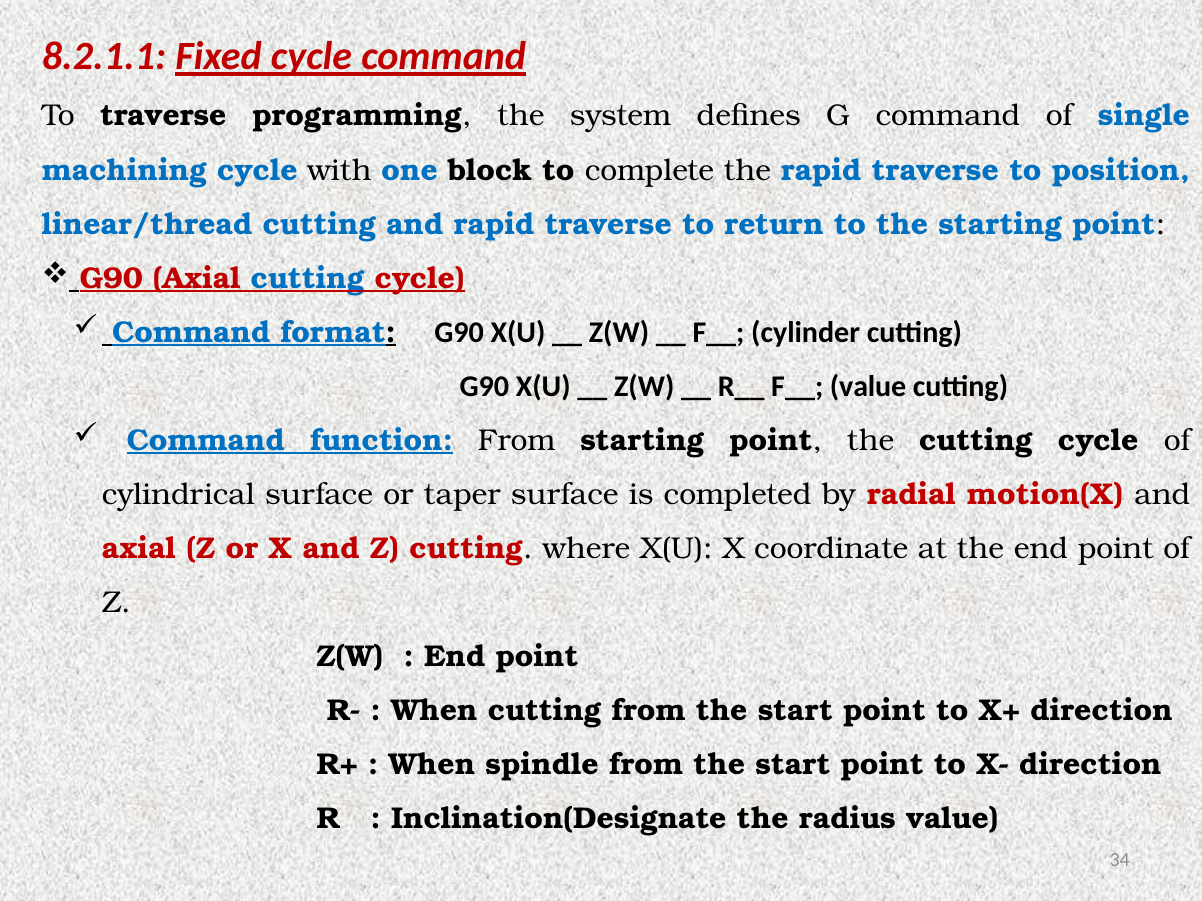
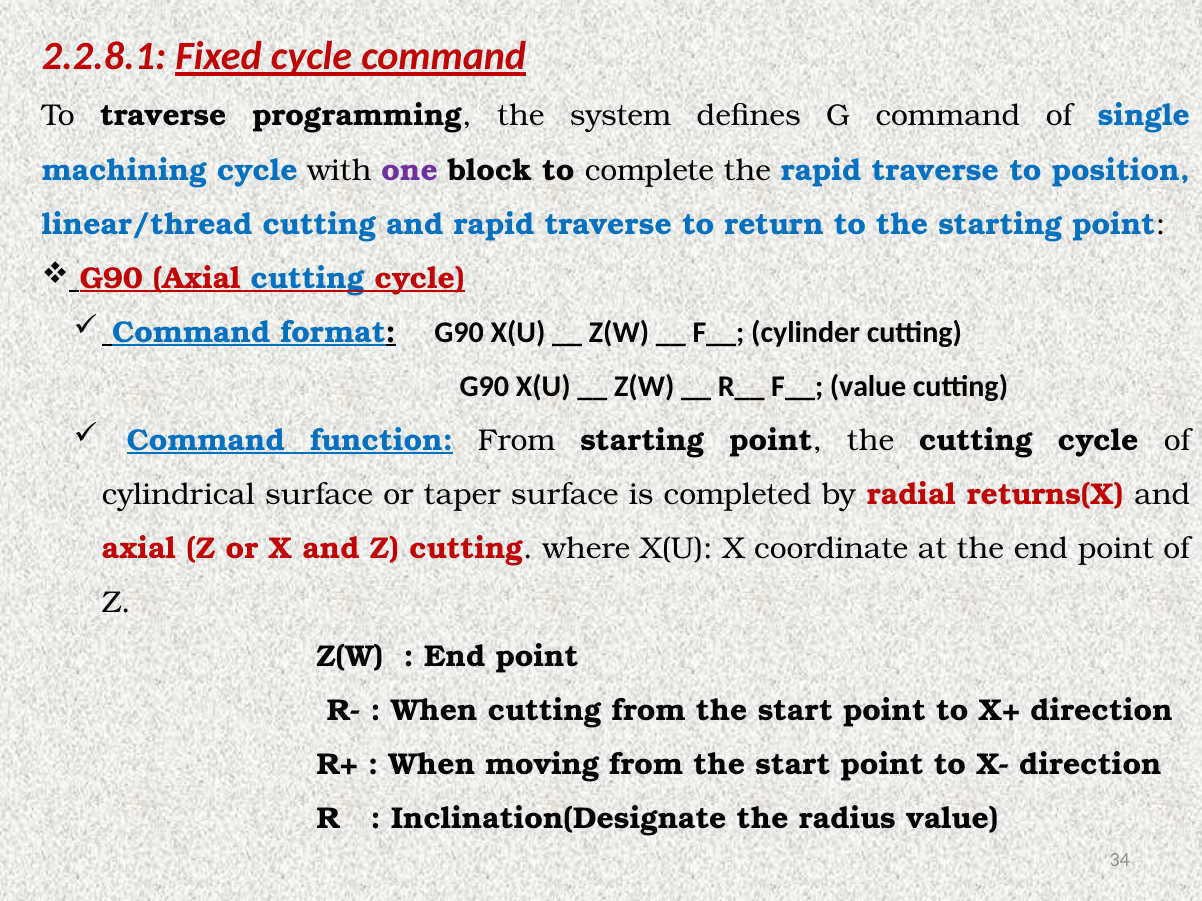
8.2.1.1: 8.2.1.1 -> 2.2.8.1
one colour: blue -> purple
motion(X: motion(X -> returns(X
spindle: spindle -> moving
